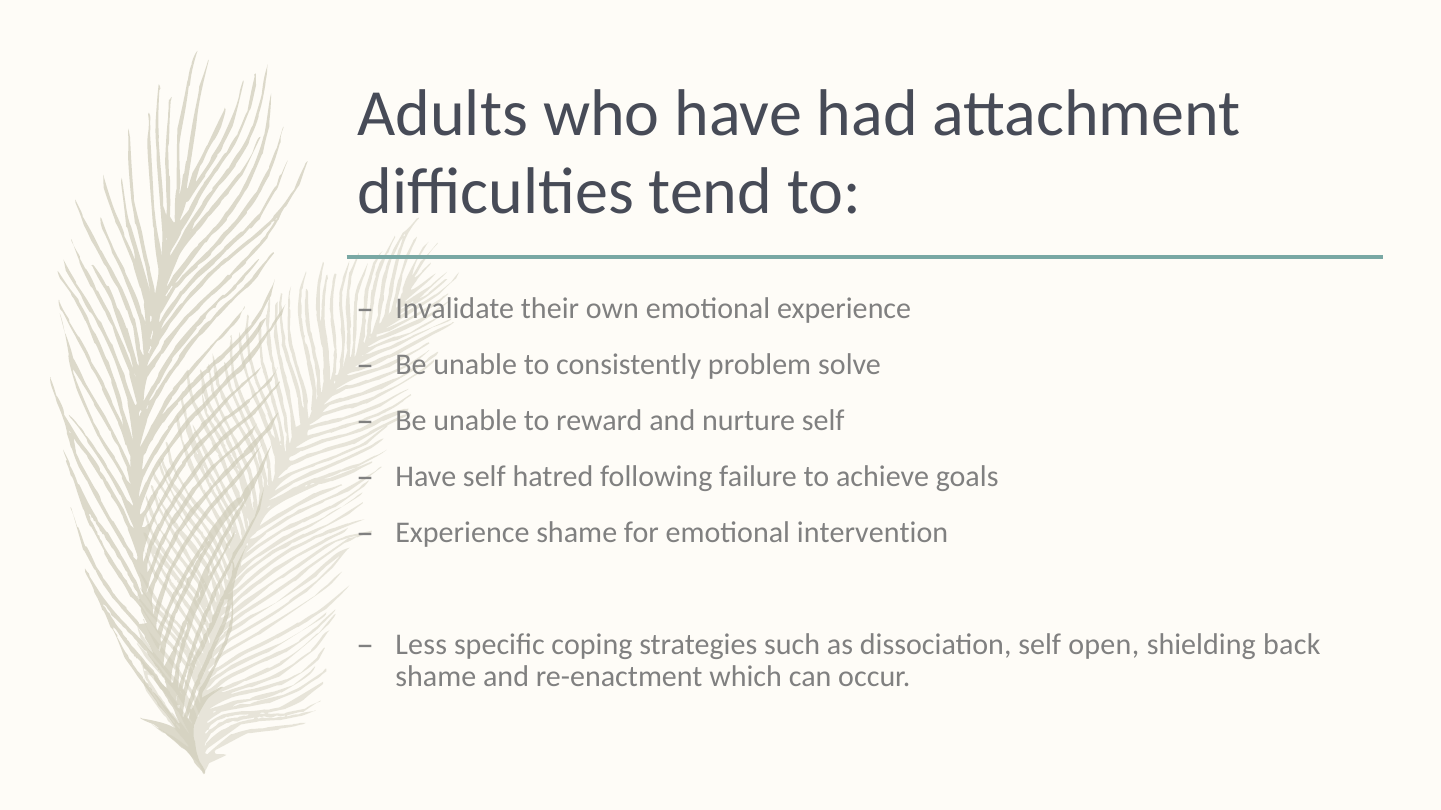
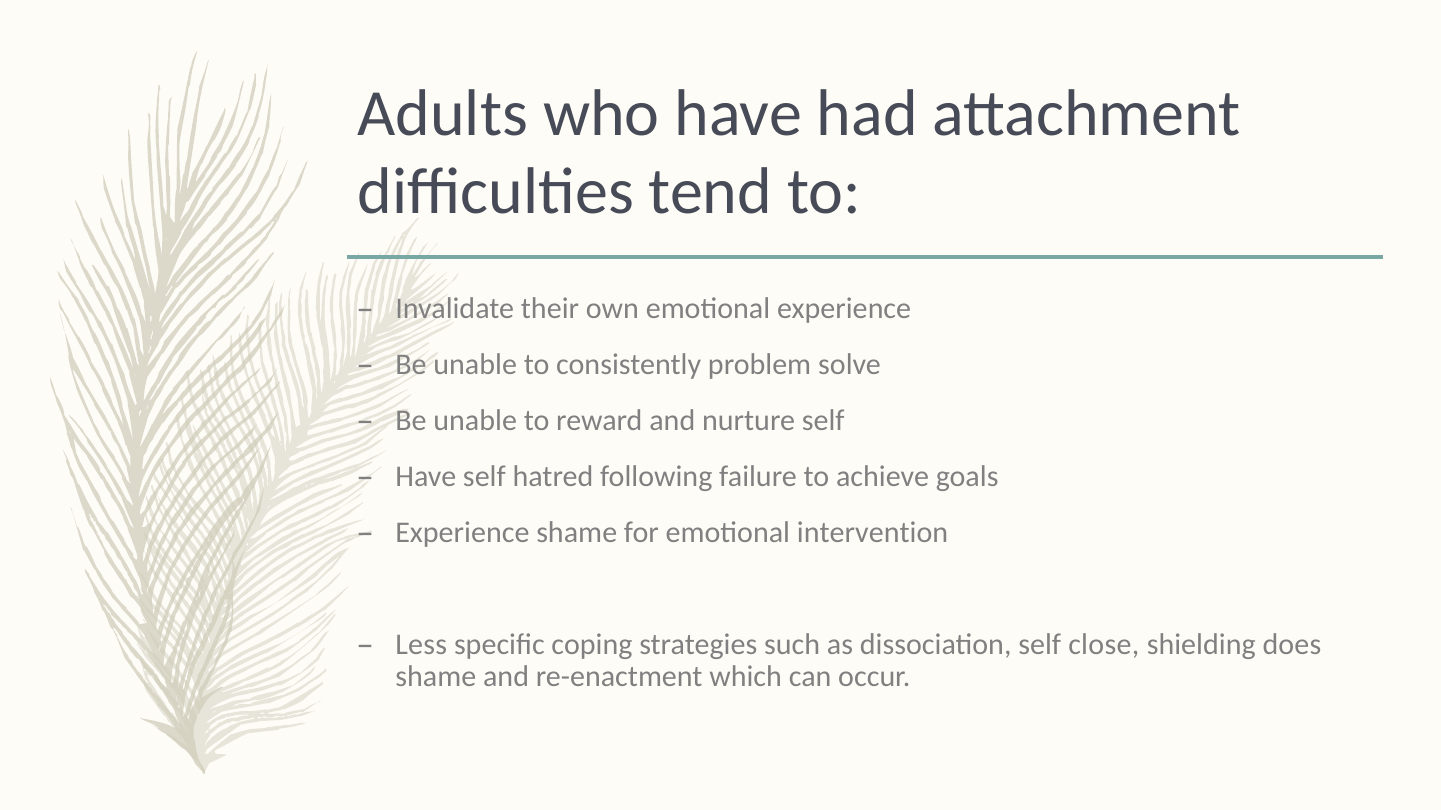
open: open -> close
back: back -> does
